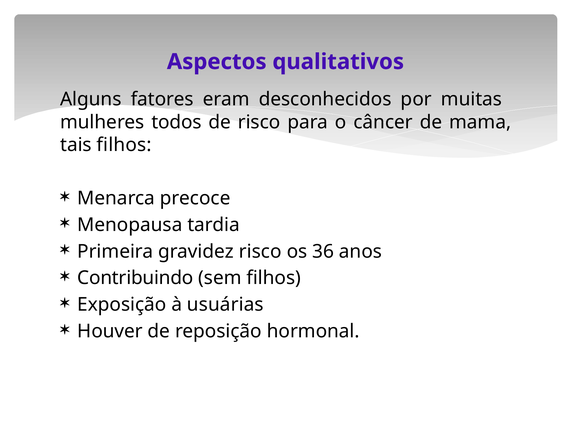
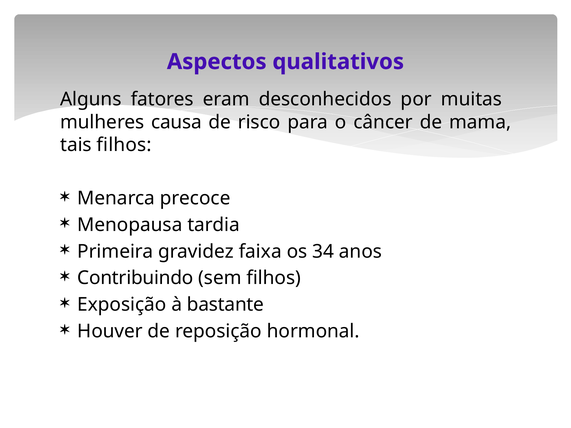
todos: todos -> causa
gravidez risco: risco -> faixa
36: 36 -> 34
usuárias: usuárias -> bastante
